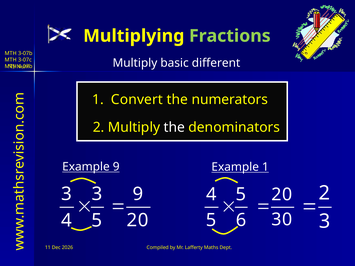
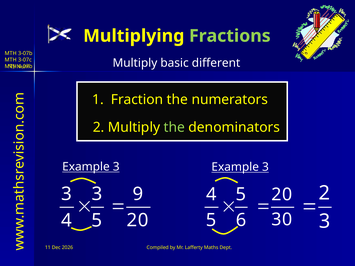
Convert: Convert -> Fraction
the at (174, 127) colour: white -> light green
9 at (116, 167): 9 -> 3
1 at (265, 167): 1 -> 3
